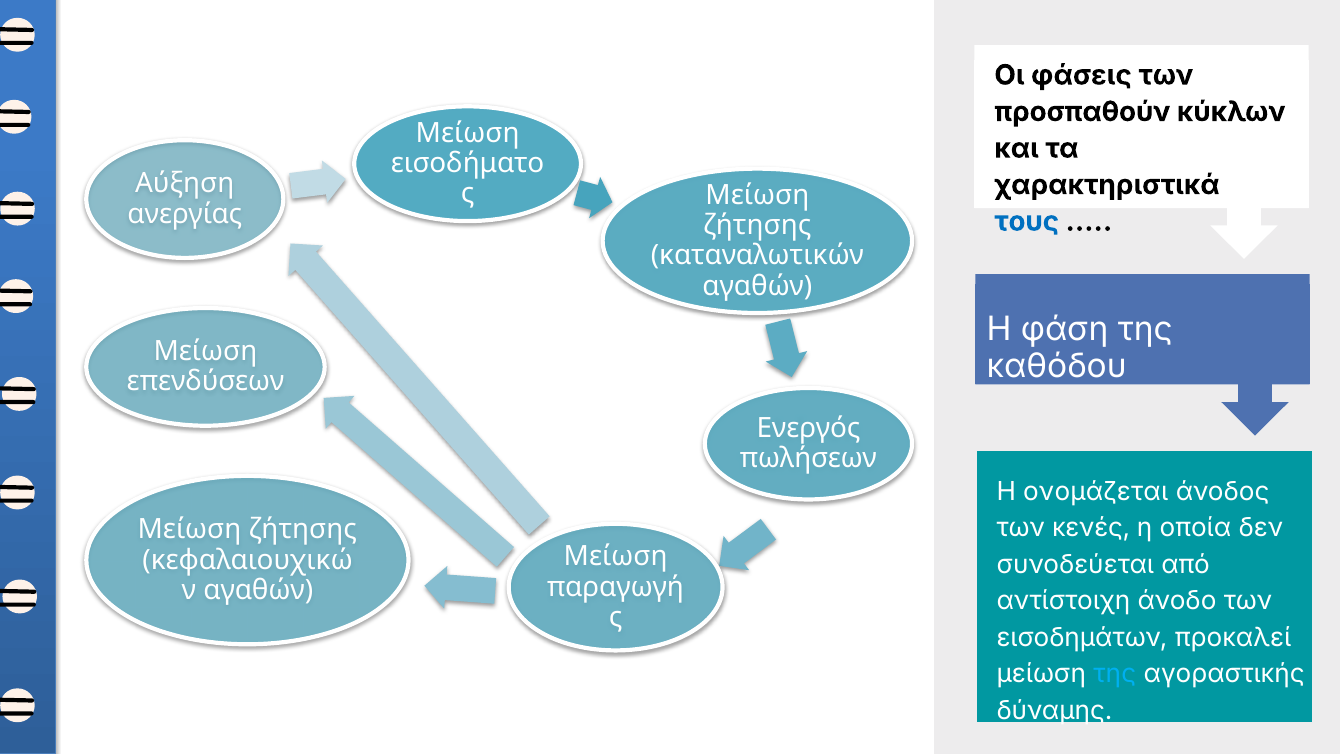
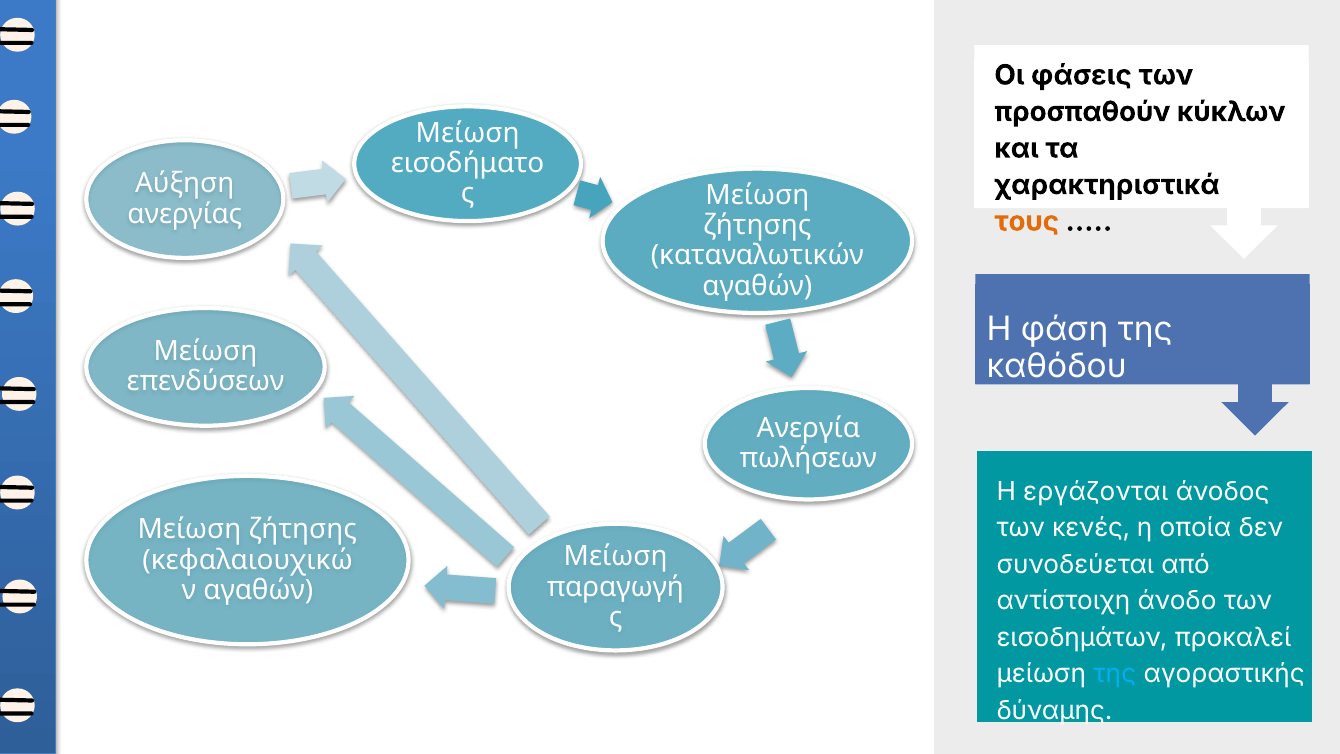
τους colour: blue -> orange
Ενεργός: Ενεργός -> Ανεργία
ονομάζεται: ονομάζεται -> εργάζονται
